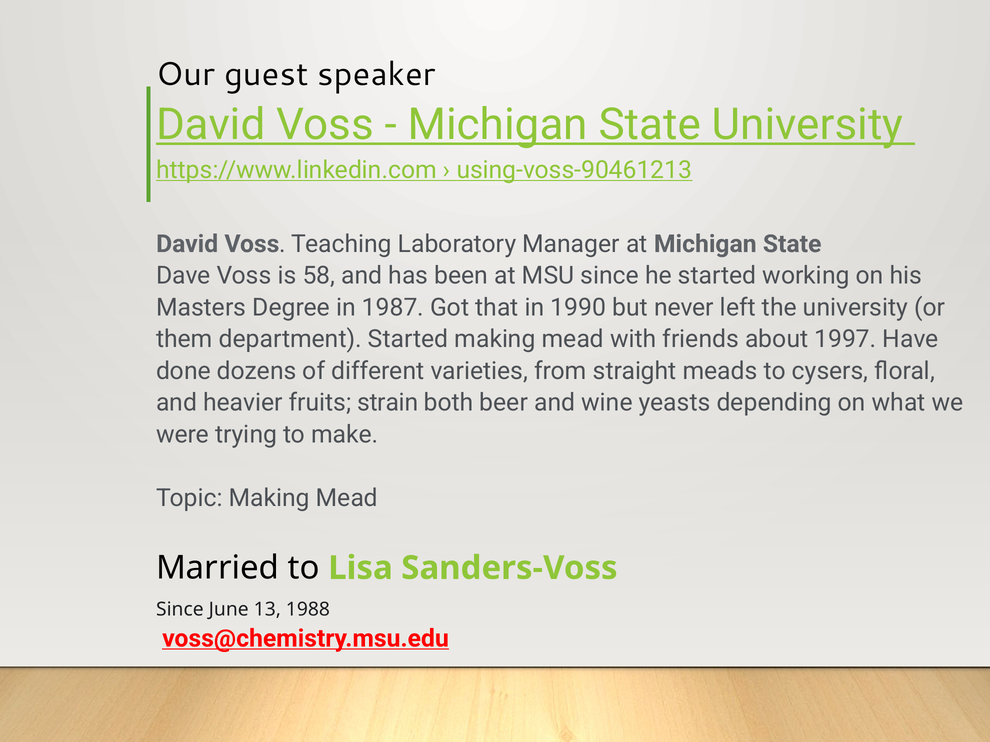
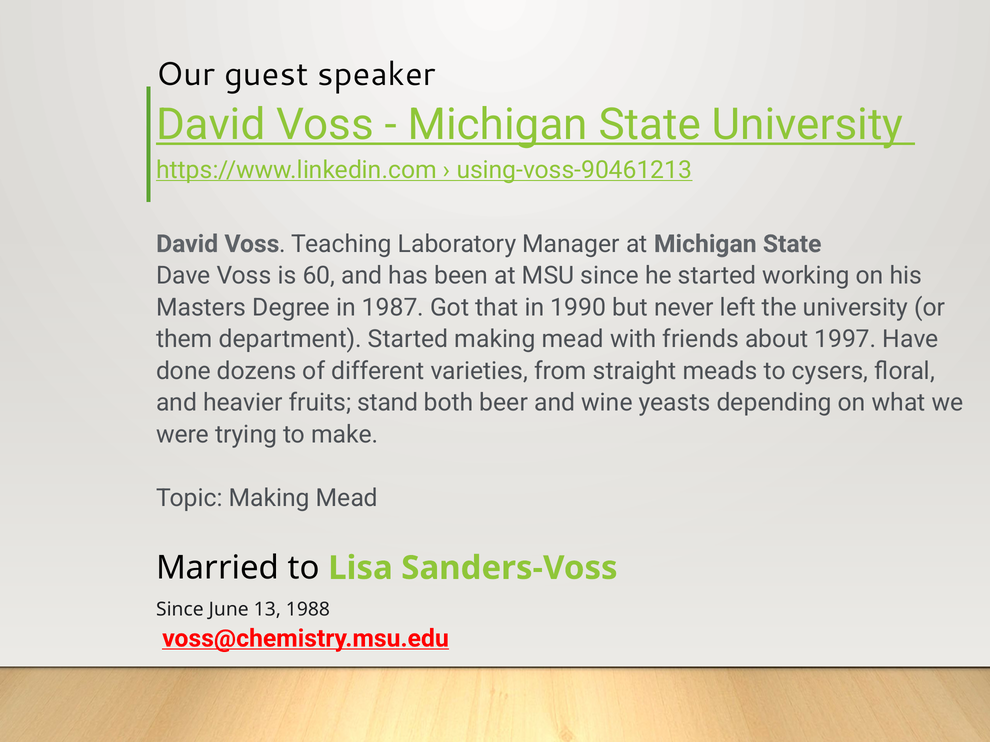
58: 58 -> 60
strain: strain -> stand
